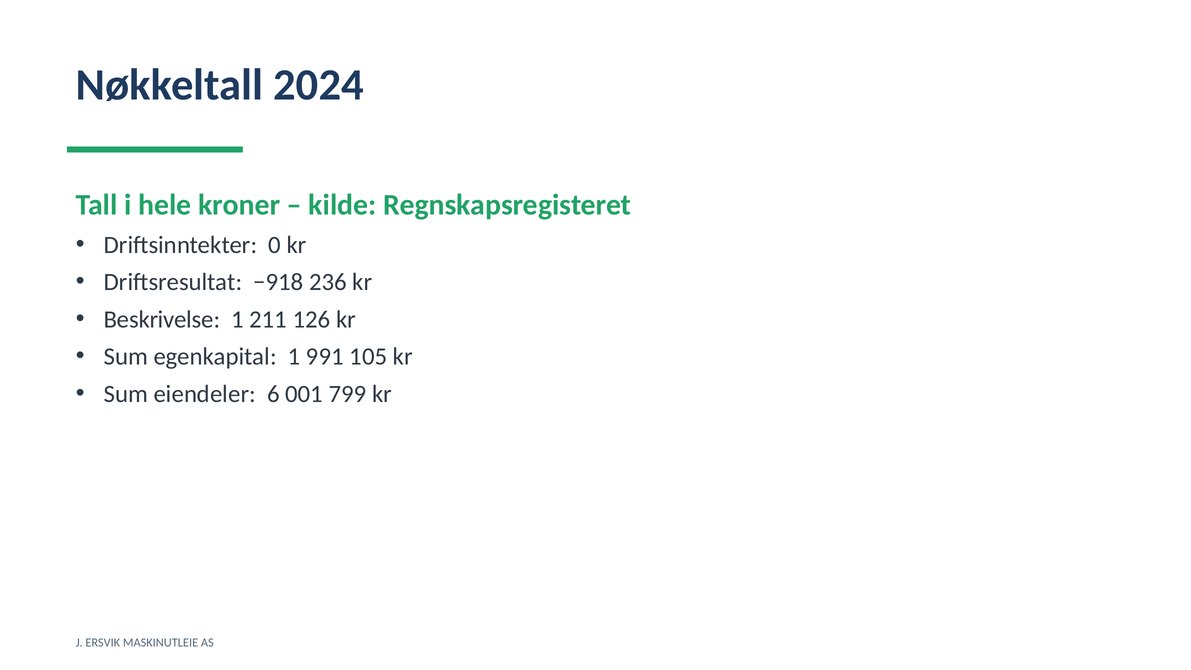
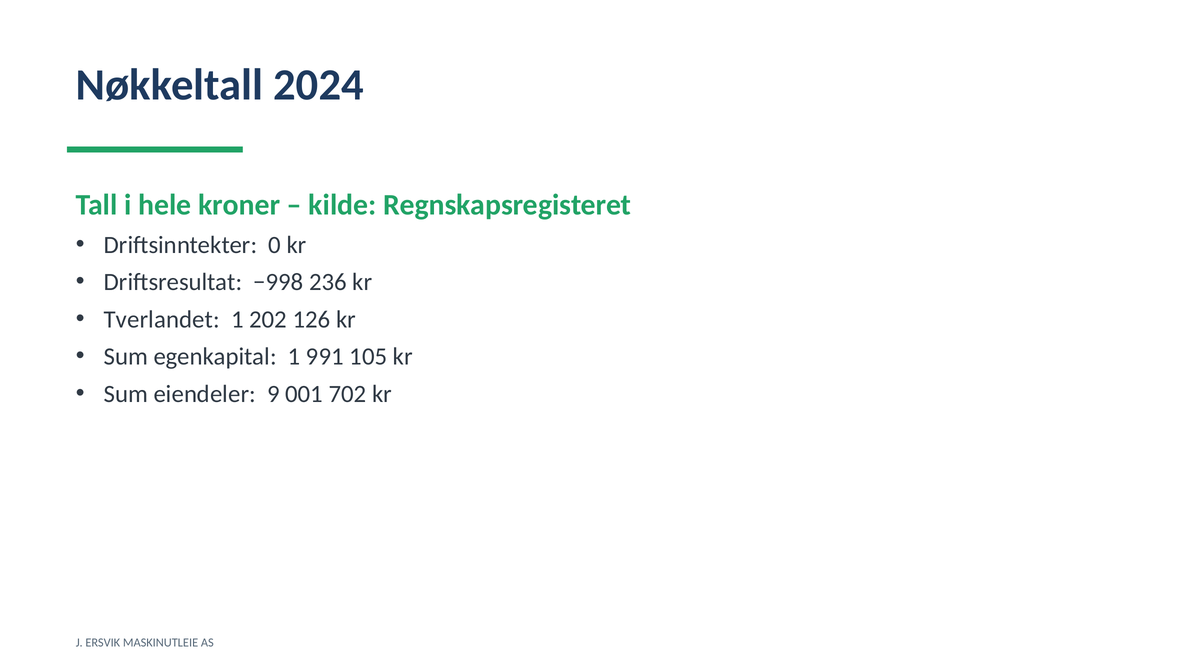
−918: −918 -> −998
Beskrivelse: Beskrivelse -> Tverlandet
211: 211 -> 202
6: 6 -> 9
799: 799 -> 702
